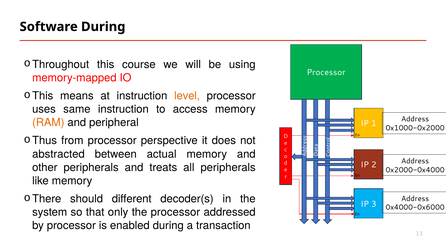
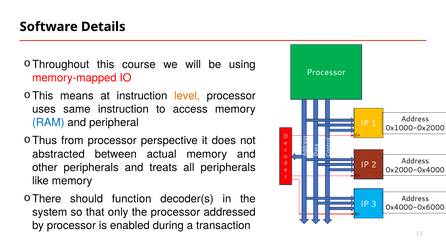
Software During: During -> Details
RAM colour: orange -> blue
different: different -> function
